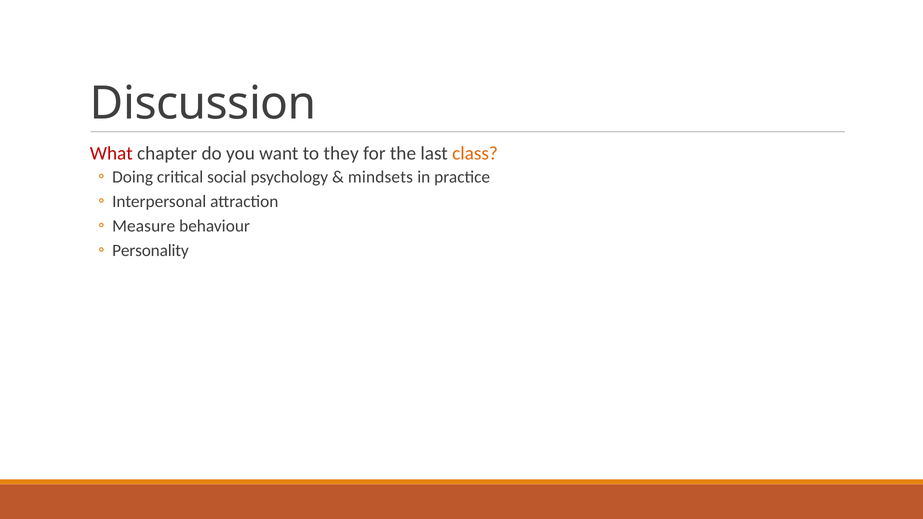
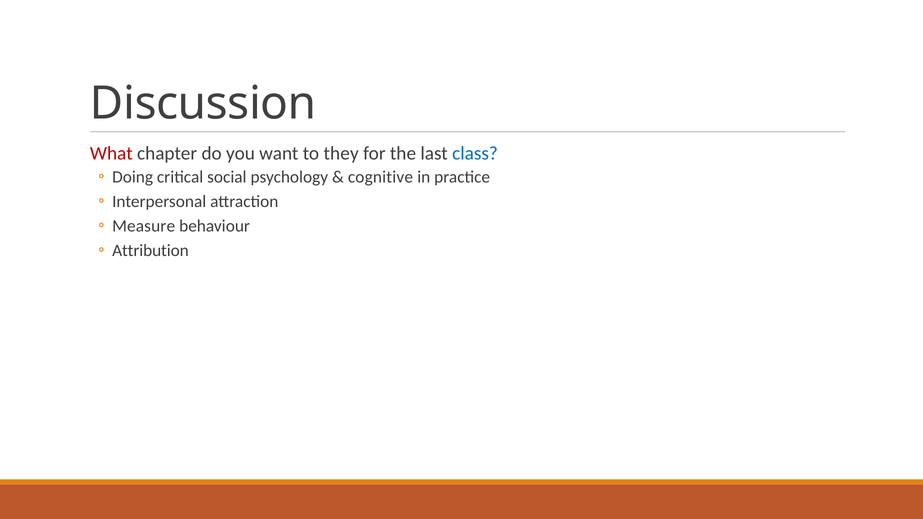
class colour: orange -> blue
mindsets: mindsets -> cognitive
Personality: Personality -> Attribution
